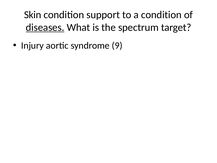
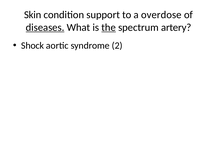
a condition: condition -> overdose
the underline: none -> present
target: target -> artery
Injury: Injury -> Shock
9: 9 -> 2
